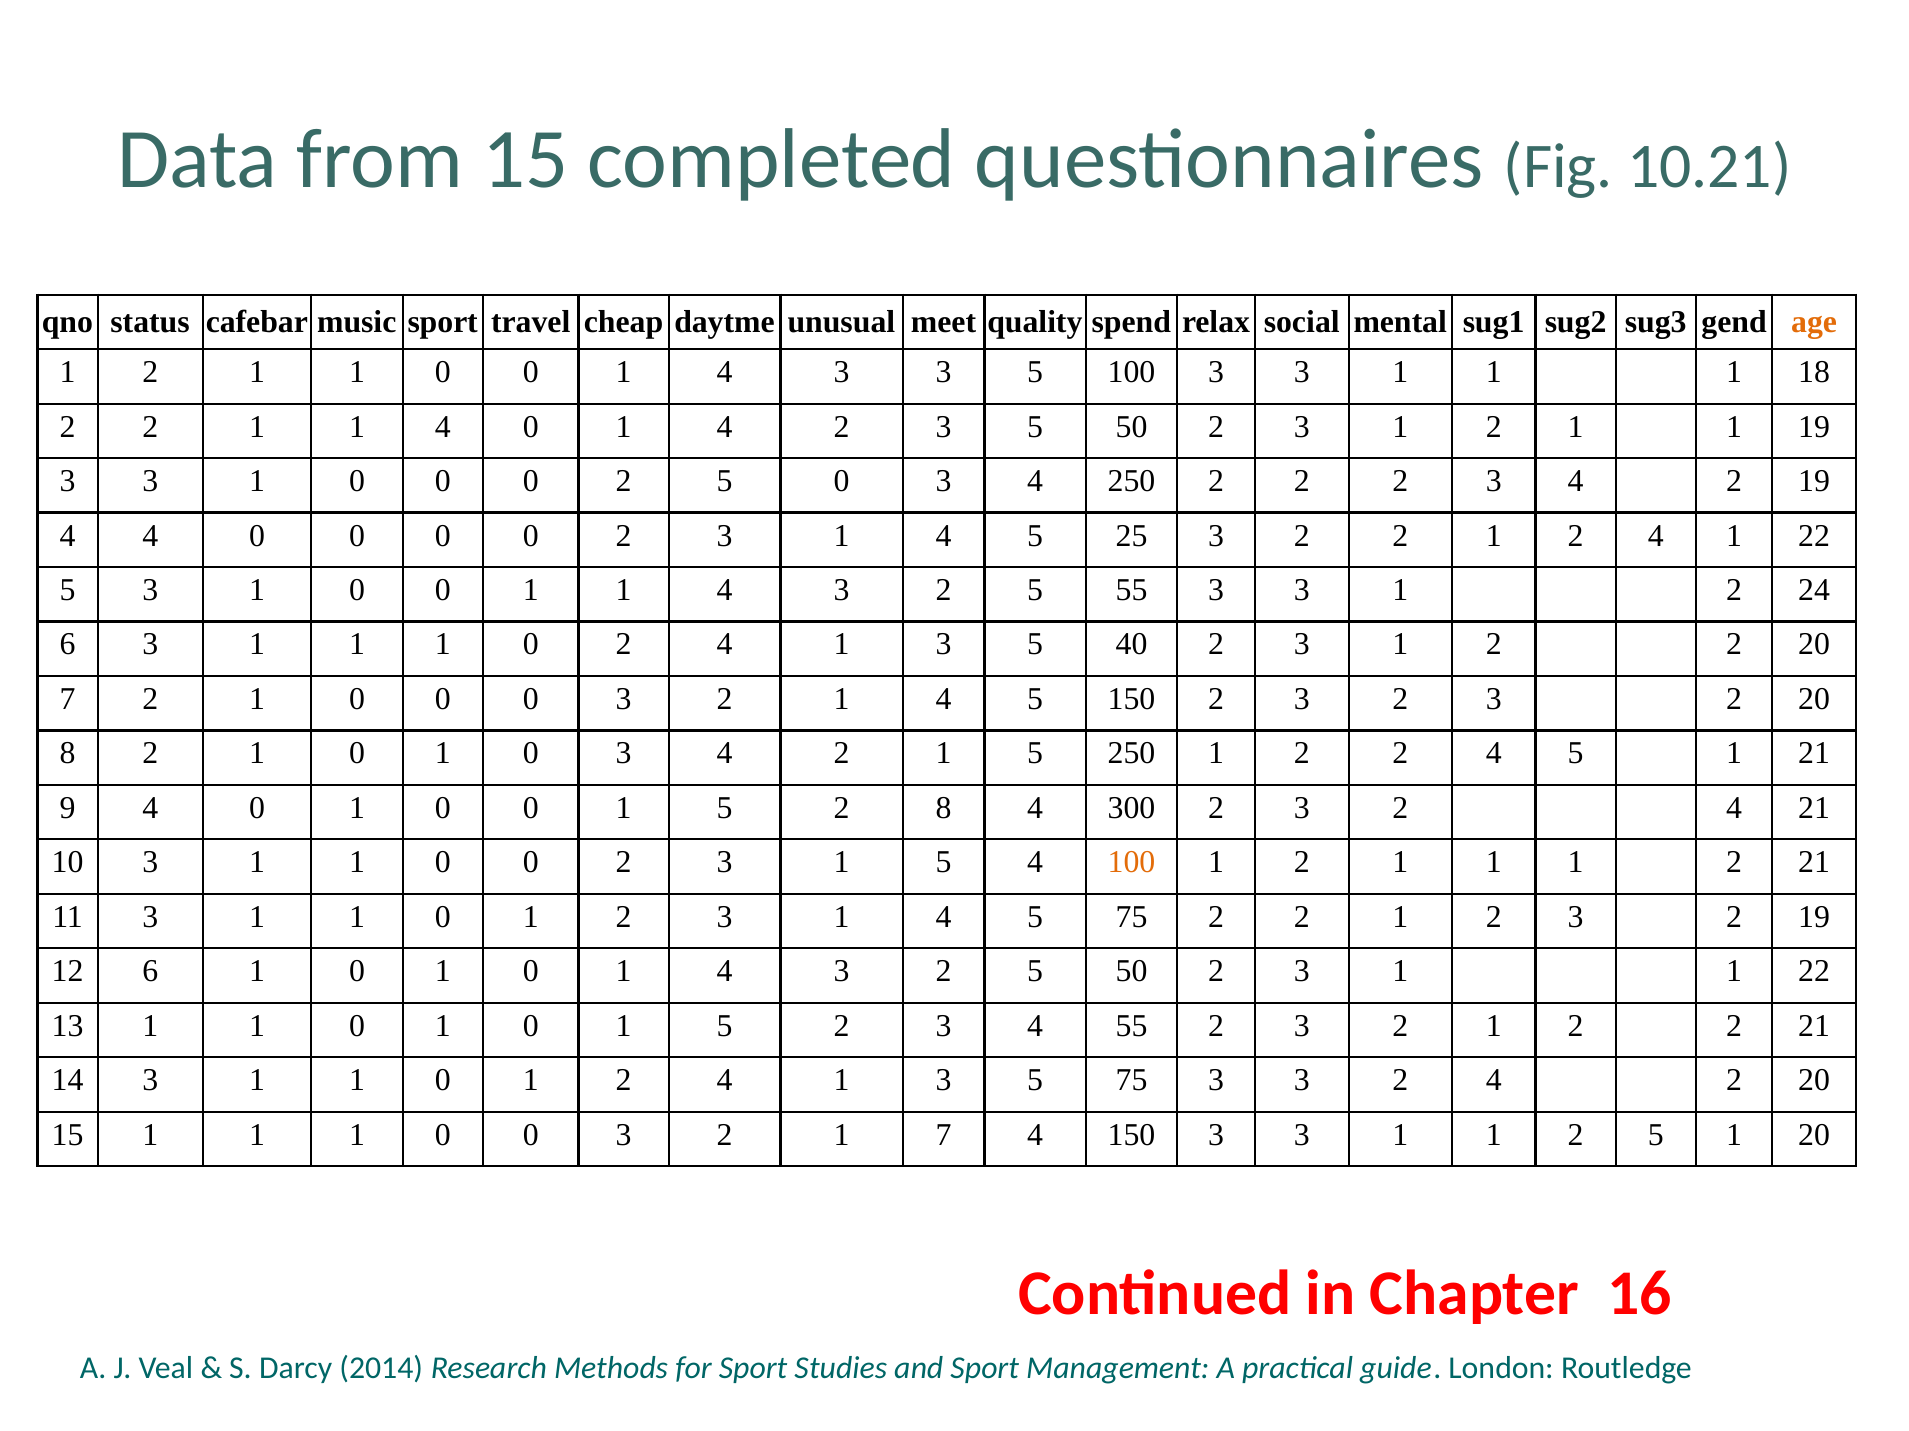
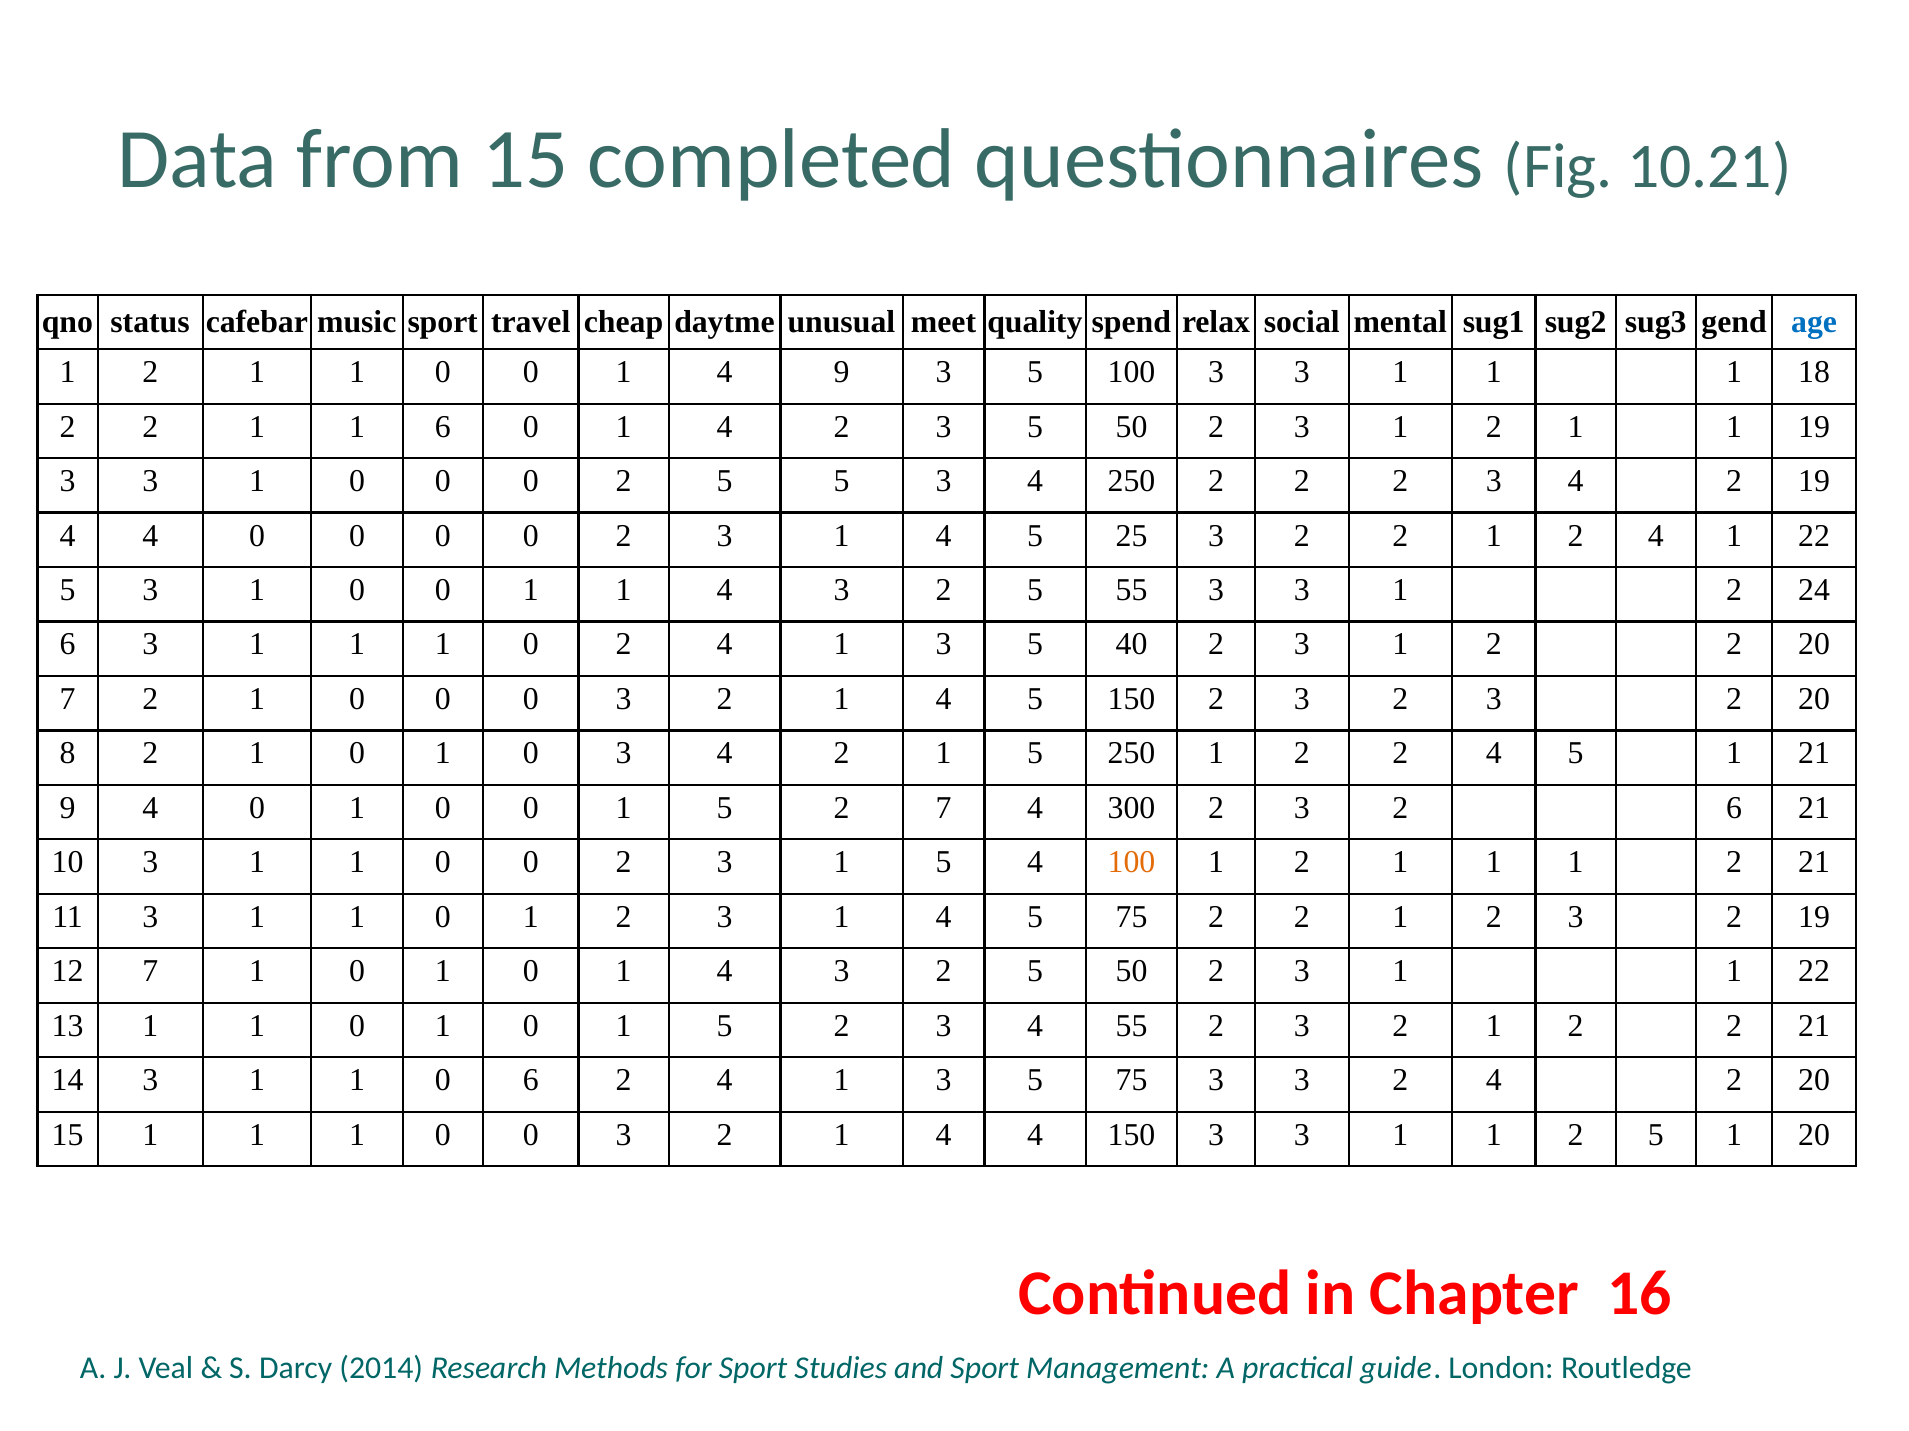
age colour: orange -> blue
3 at (842, 372): 3 -> 9
2 1 1 4: 4 -> 6
5 0: 0 -> 5
2 8: 8 -> 7
2 3 2 4: 4 -> 6
12 6: 6 -> 7
1 at (531, 1081): 1 -> 6
7 at (944, 1135): 7 -> 4
